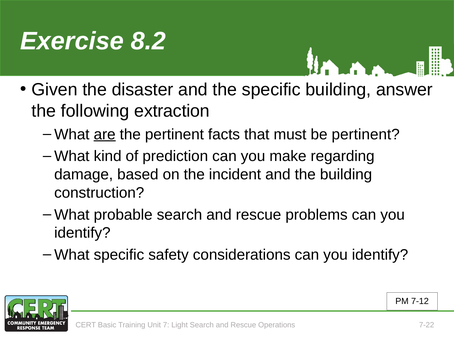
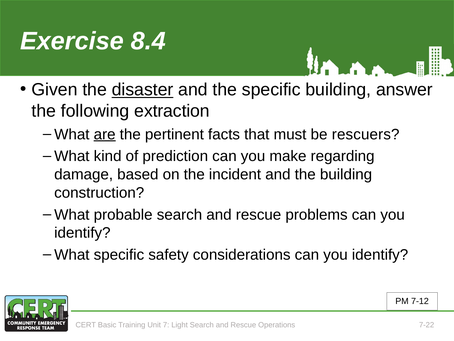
8.2: 8.2 -> 8.4
disaster underline: none -> present
be pertinent: pertinent -> rescuers
